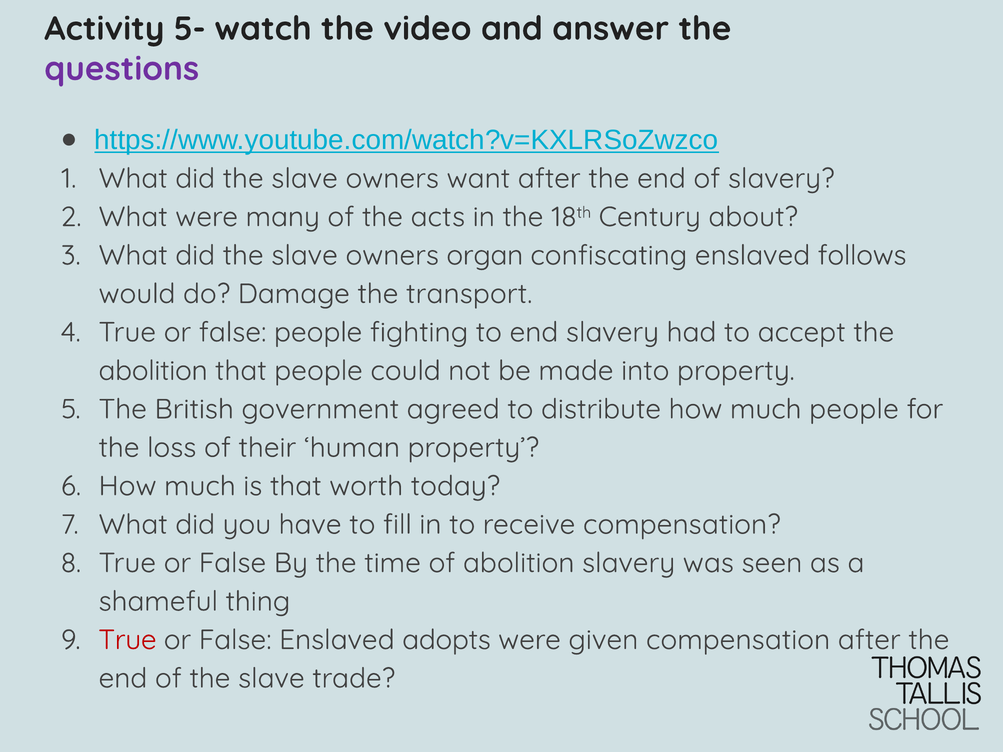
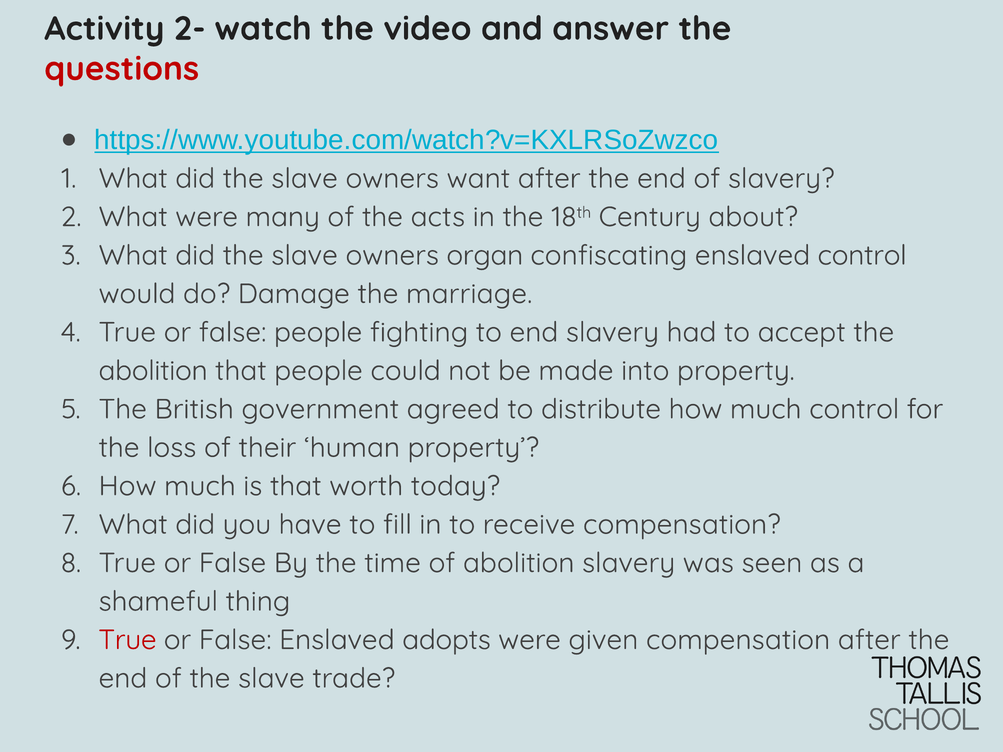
5-: 5- -> 2-
questions colour: purple -> red
enslaved follows: follows -> control
transport: transport -> marriage
much people: people -> control
